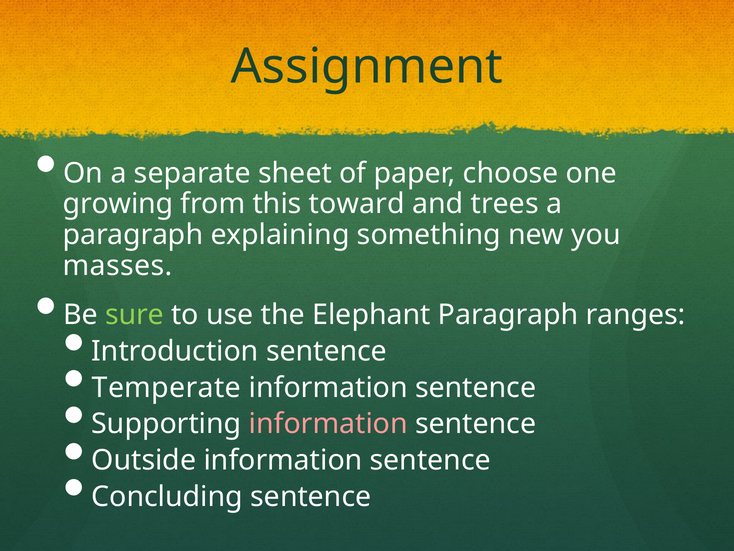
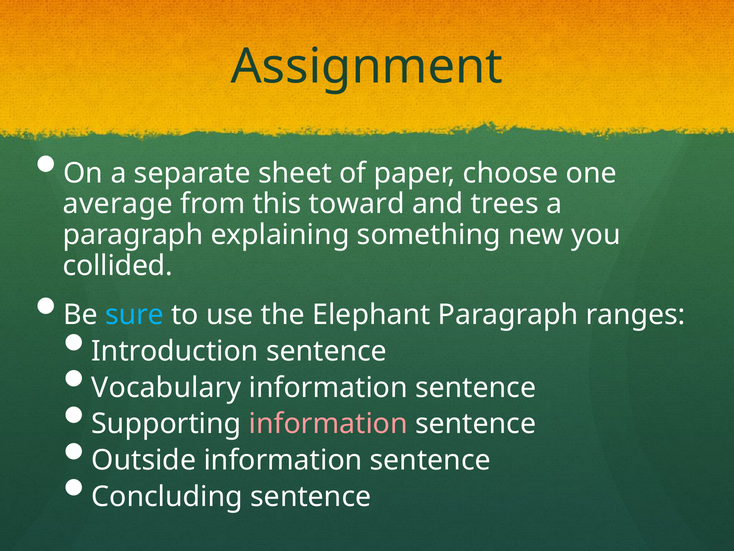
growing: growing -> average
masses: masses -> collided
sure colour: light green -> light blue
Temperate: Temperate -> Vocabulary
